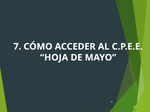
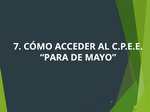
HOJA: HOJA -> PARA
